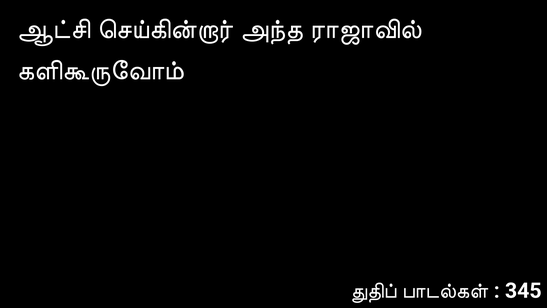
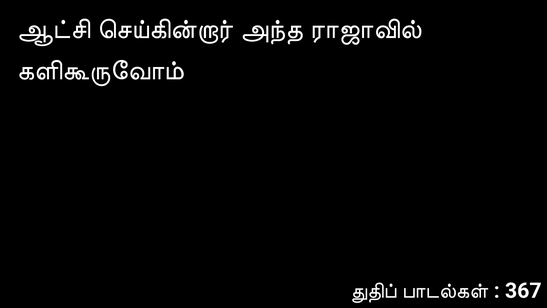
345: 345 -> 367
